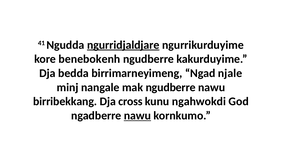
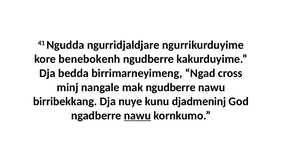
ngurridjaldjare underline: present -> none
njale: njale -> cross
cross: cross -> nuye
ngahwokdi: ngahwokdi -> djadmeninj
